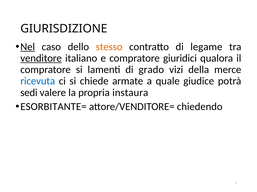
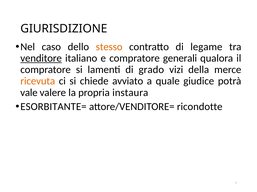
Nel underline: present -> none
giuridici: giuridici -> generali
ricevuta colour: blue -> orange
armate: armate -> avviato
sedi: sedi -> vale
chiedendo: chiedendo -> ricondotte
